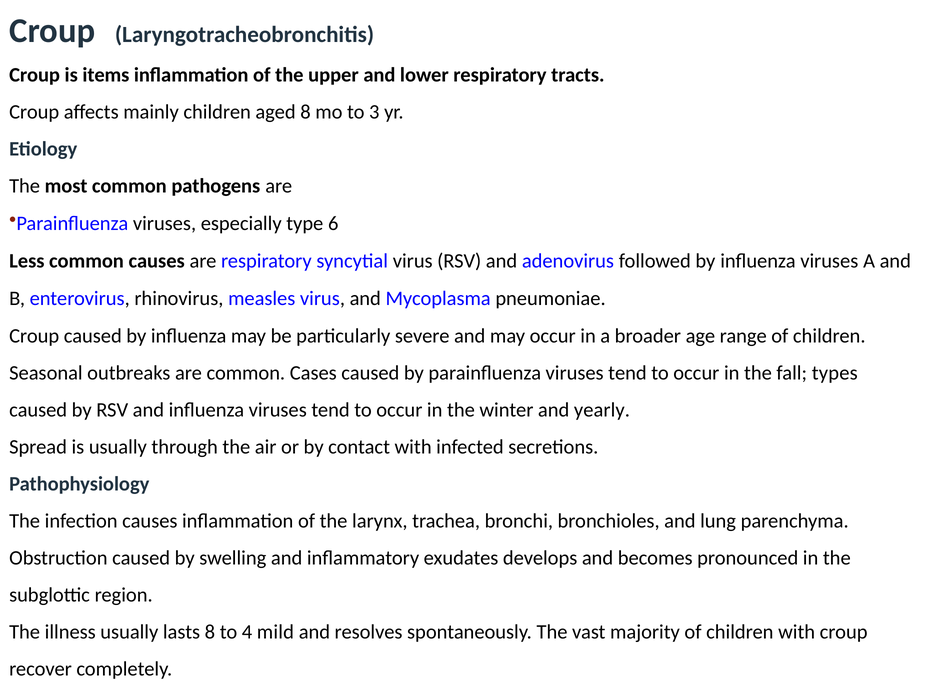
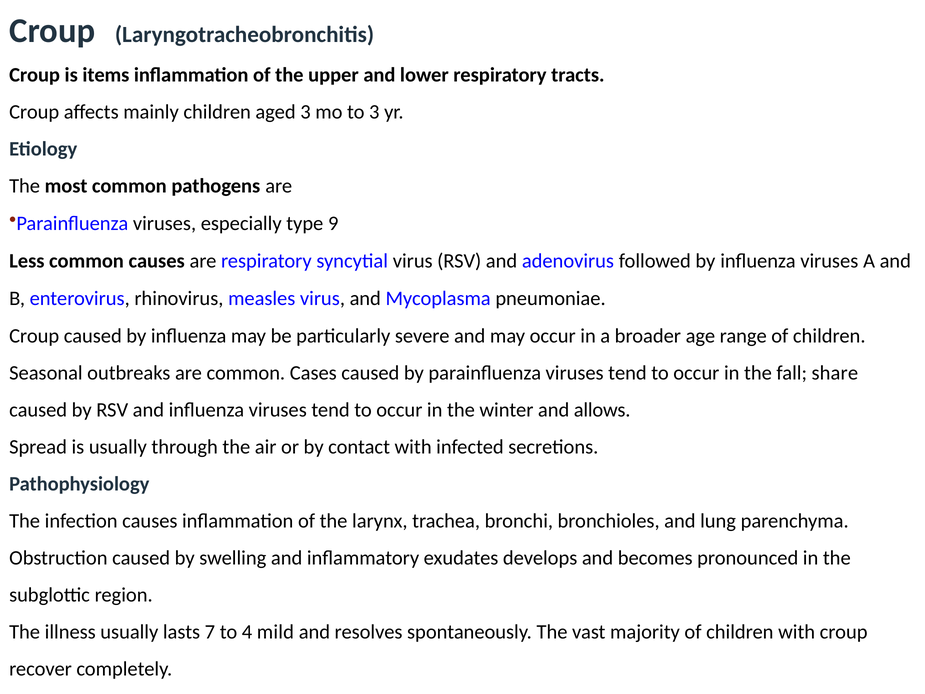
aged 8: 8 -> 3
6: 6 -> 9
types: types -> share
yearly: yearly -> allows
lasts 8: 8 -> 7
